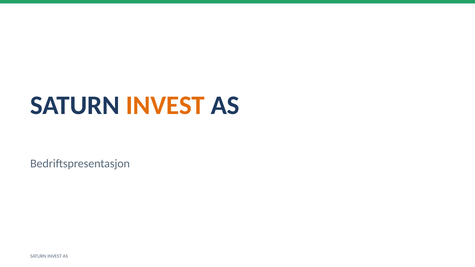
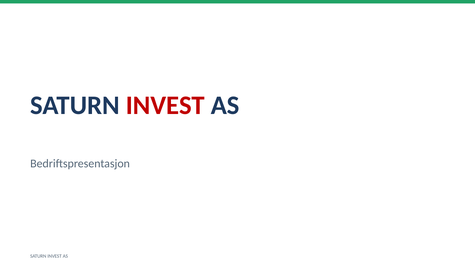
INVEST at (165, 105) colour: orange -> red
